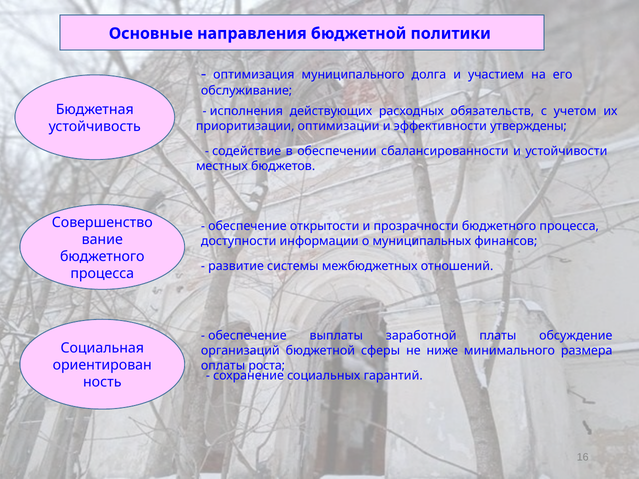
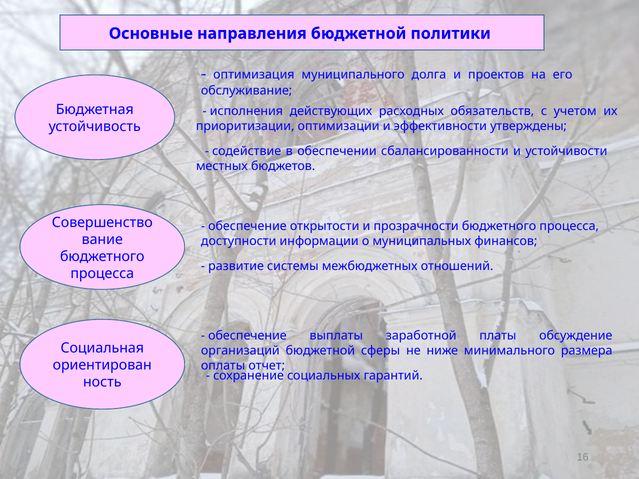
участием: участием -> проектов
роста: роста -> отчет
